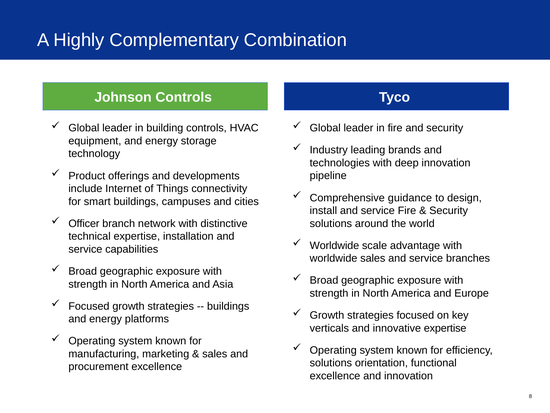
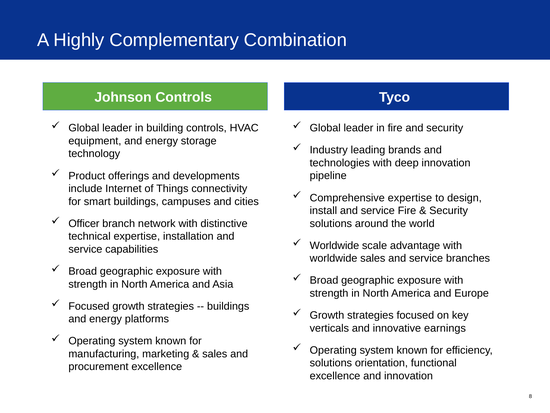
Comprehensive guidance: guidance -> expertise
innovative expertise: expertise -> earnings
